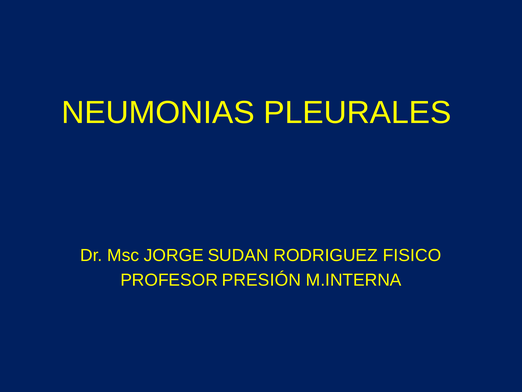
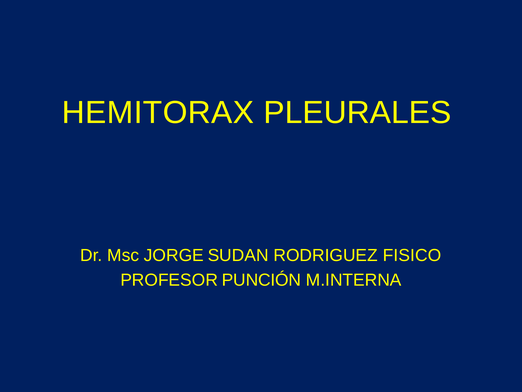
NEUMONIAS: NEUMONIAS -> HEMITORAX
PRESIÓN: PRESIÓN -> PUNCIÓN
